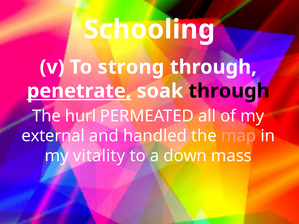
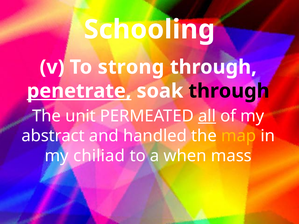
hurl: hurl -> unit
all underline: none -> present
external: external -> abstract
map colour: pink -> yellow
vitality: vitality -> chiliad
down: down -> when
